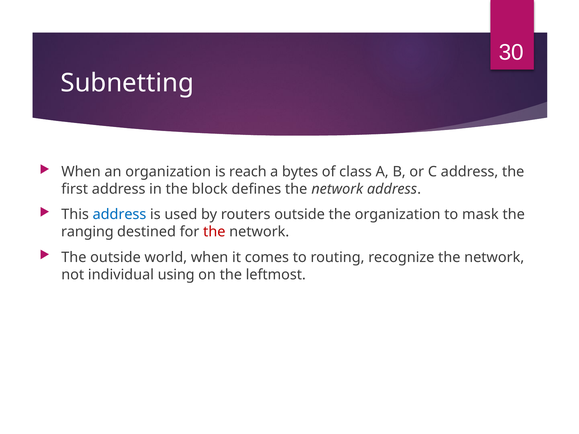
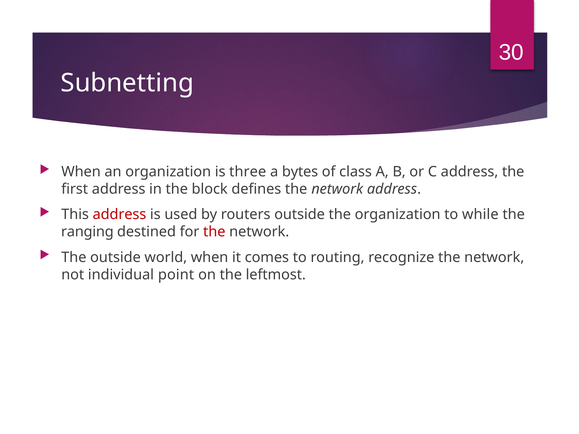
reach: reach -> three
address at (119, 215) colour: blue -> red
mask: mask -> while
using: using -> point
